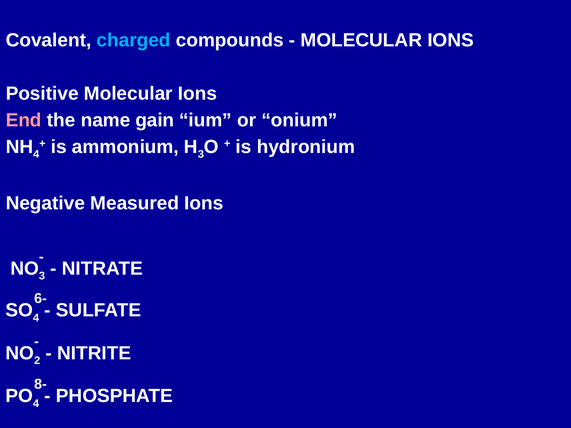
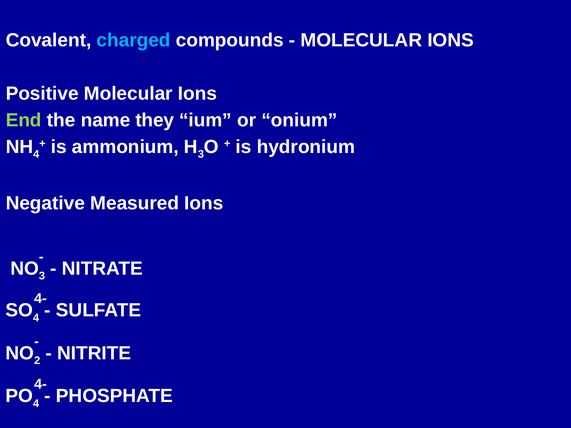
End colour: pink -> light green
gain: gain -> they
6- at (40, 299): 6- -> 4-
8- at (40, 384): 8- -> 4-
